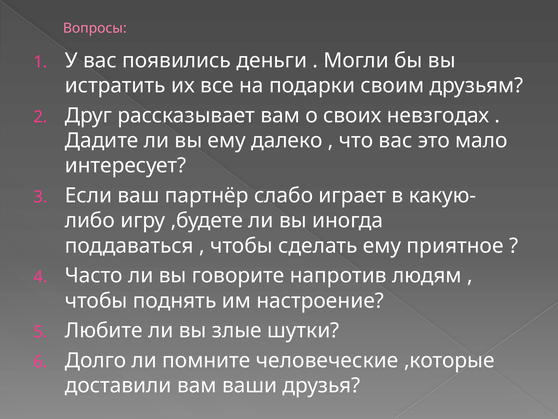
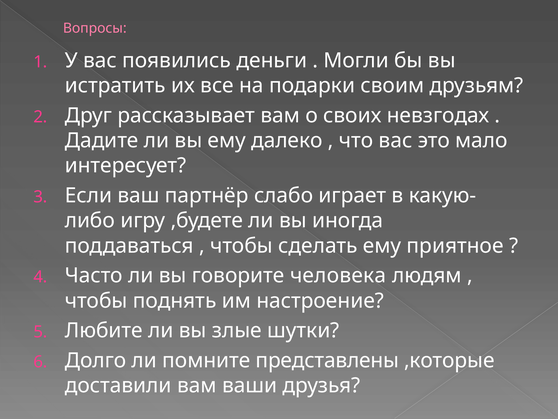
напротив: напротив -> человека
человеческие: человеческие -> представлены
